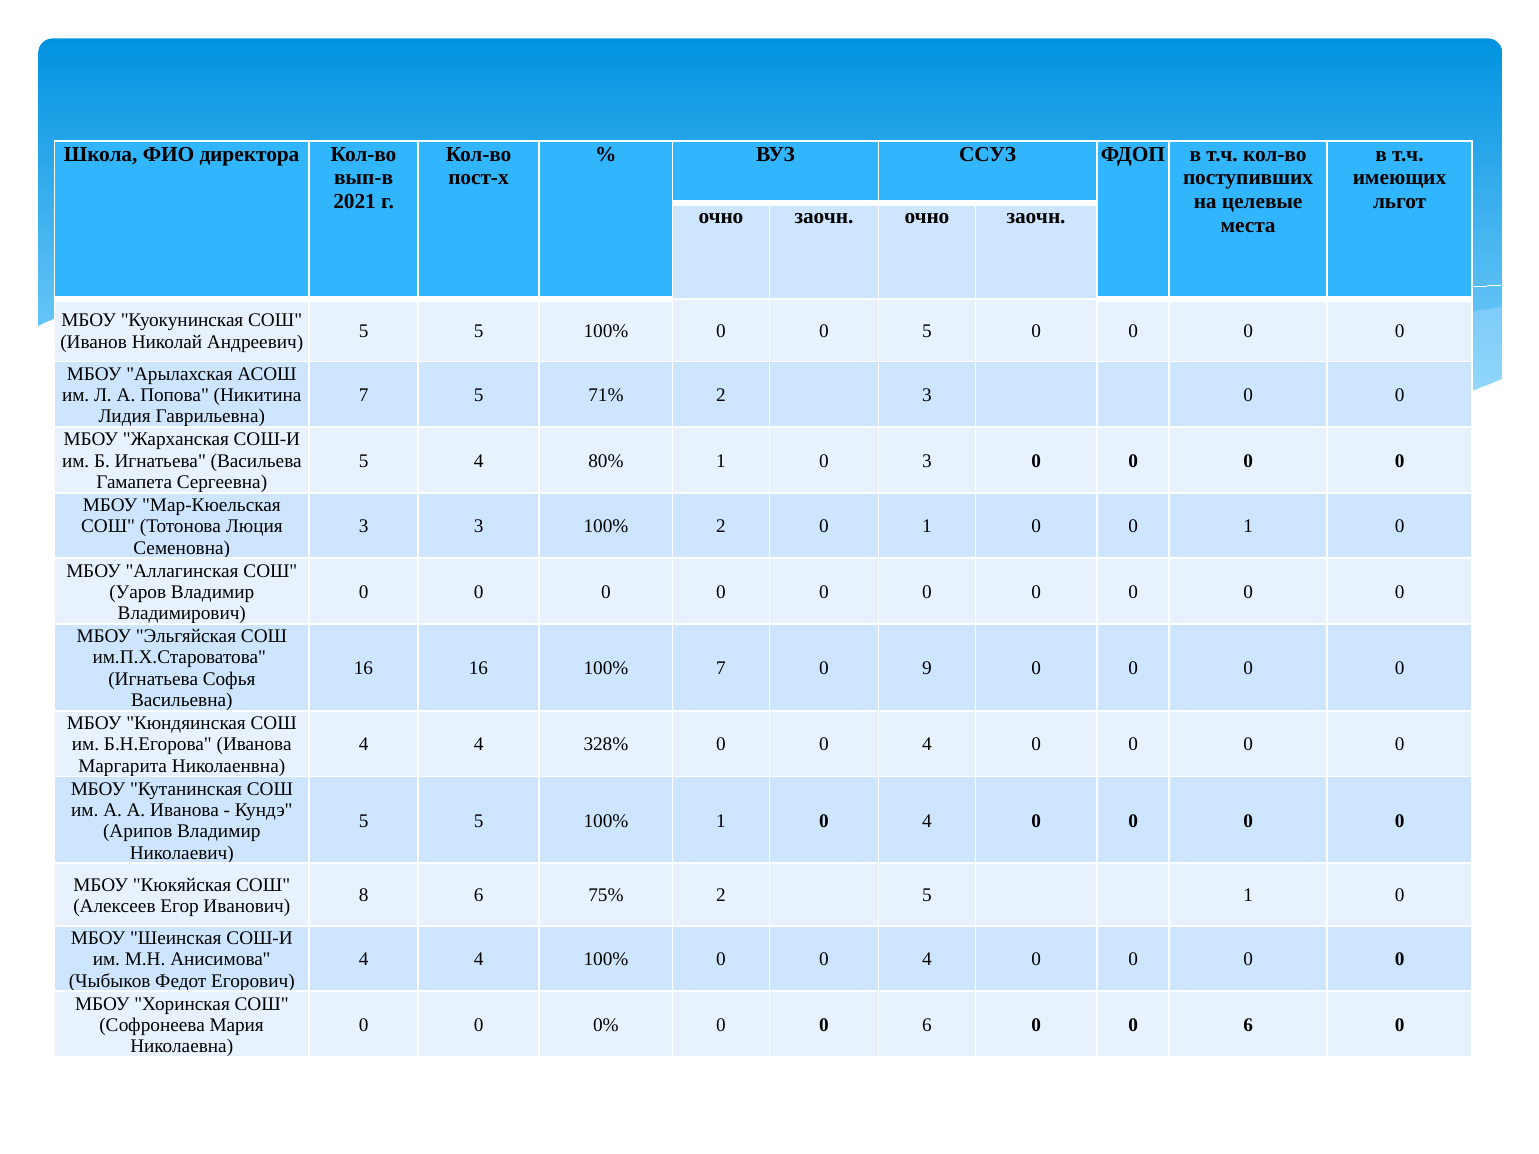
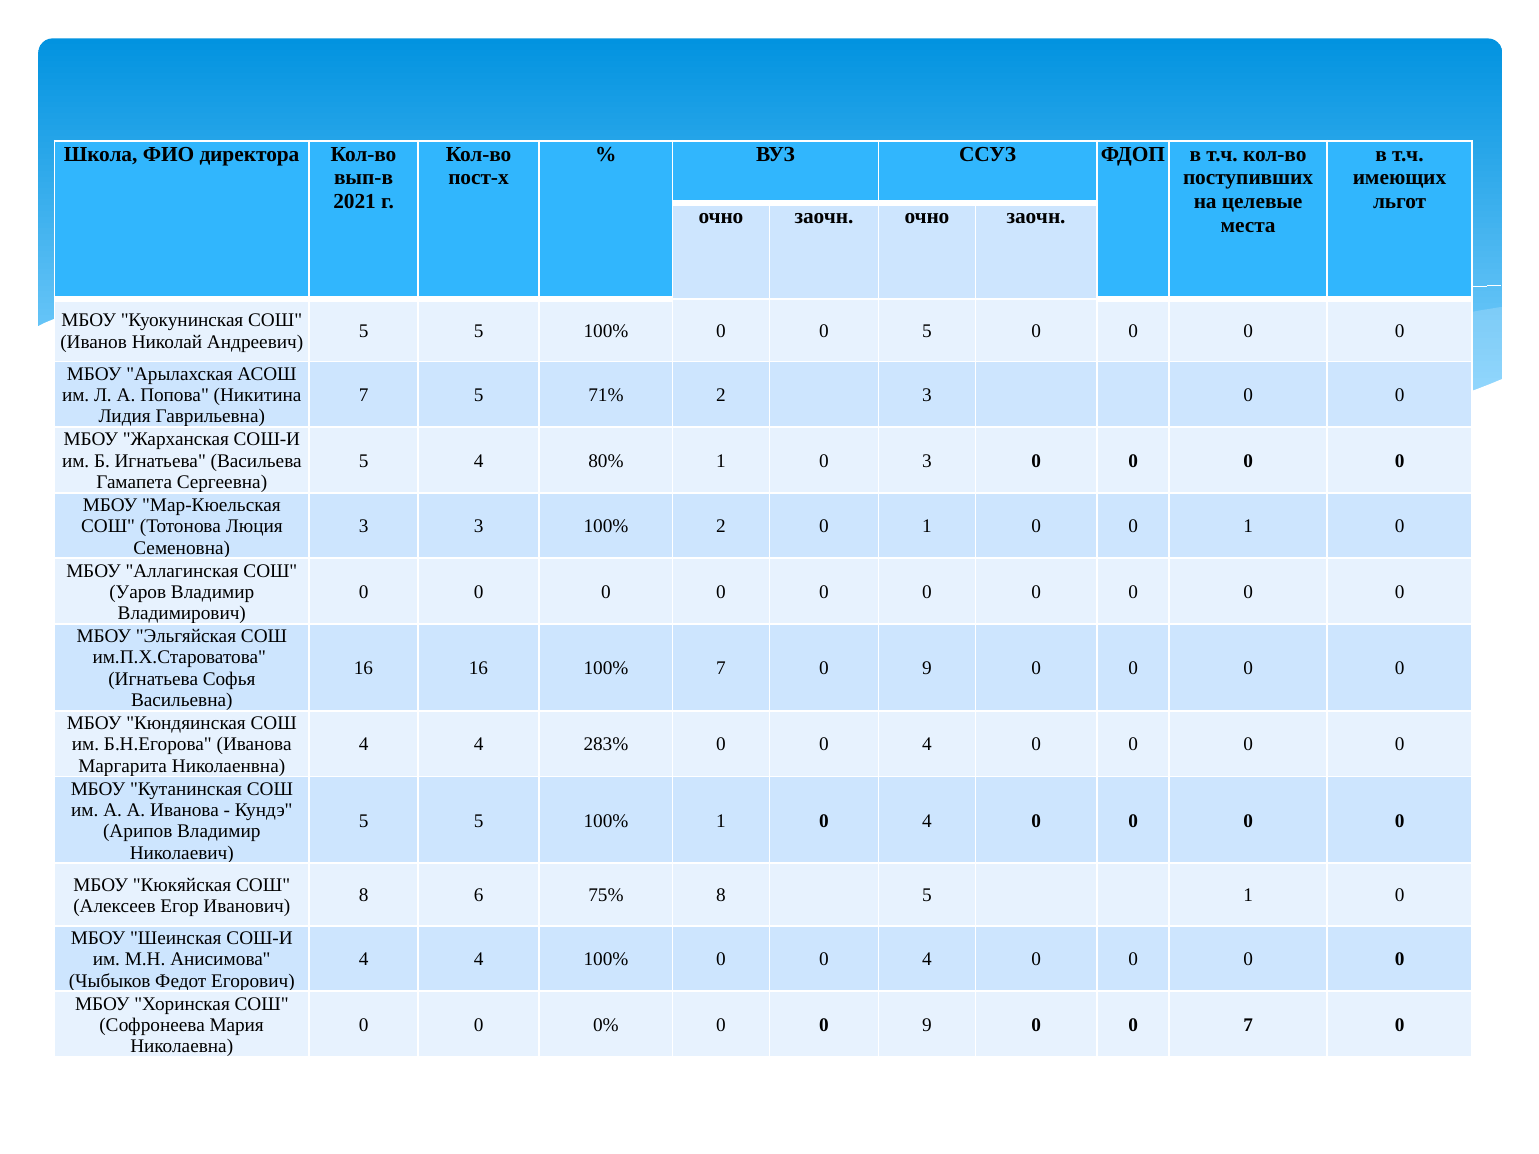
328%: 328% -> 283%
75% 2: 2 -> 8
0% 0 0 6: 6 -> 9
6 at (1248, 1025): 6 -> 7
